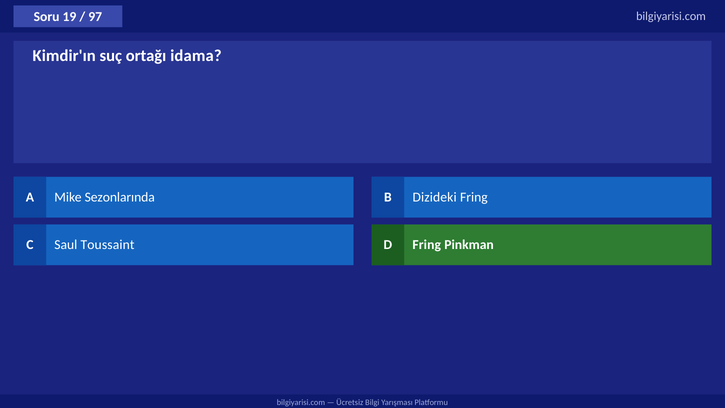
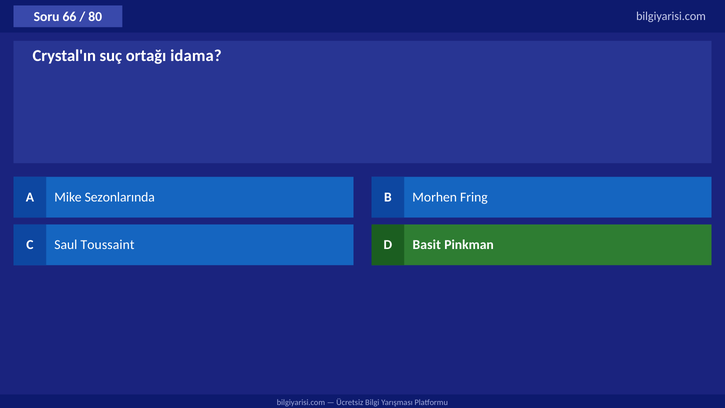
19: 19 -> 66
97: 97 -> 80
Kimdir'ın: Kimdir'ın -> Crystal'ın
Dizideki: Dizideki -> Morhen
D Fring: Fring -> Basit
